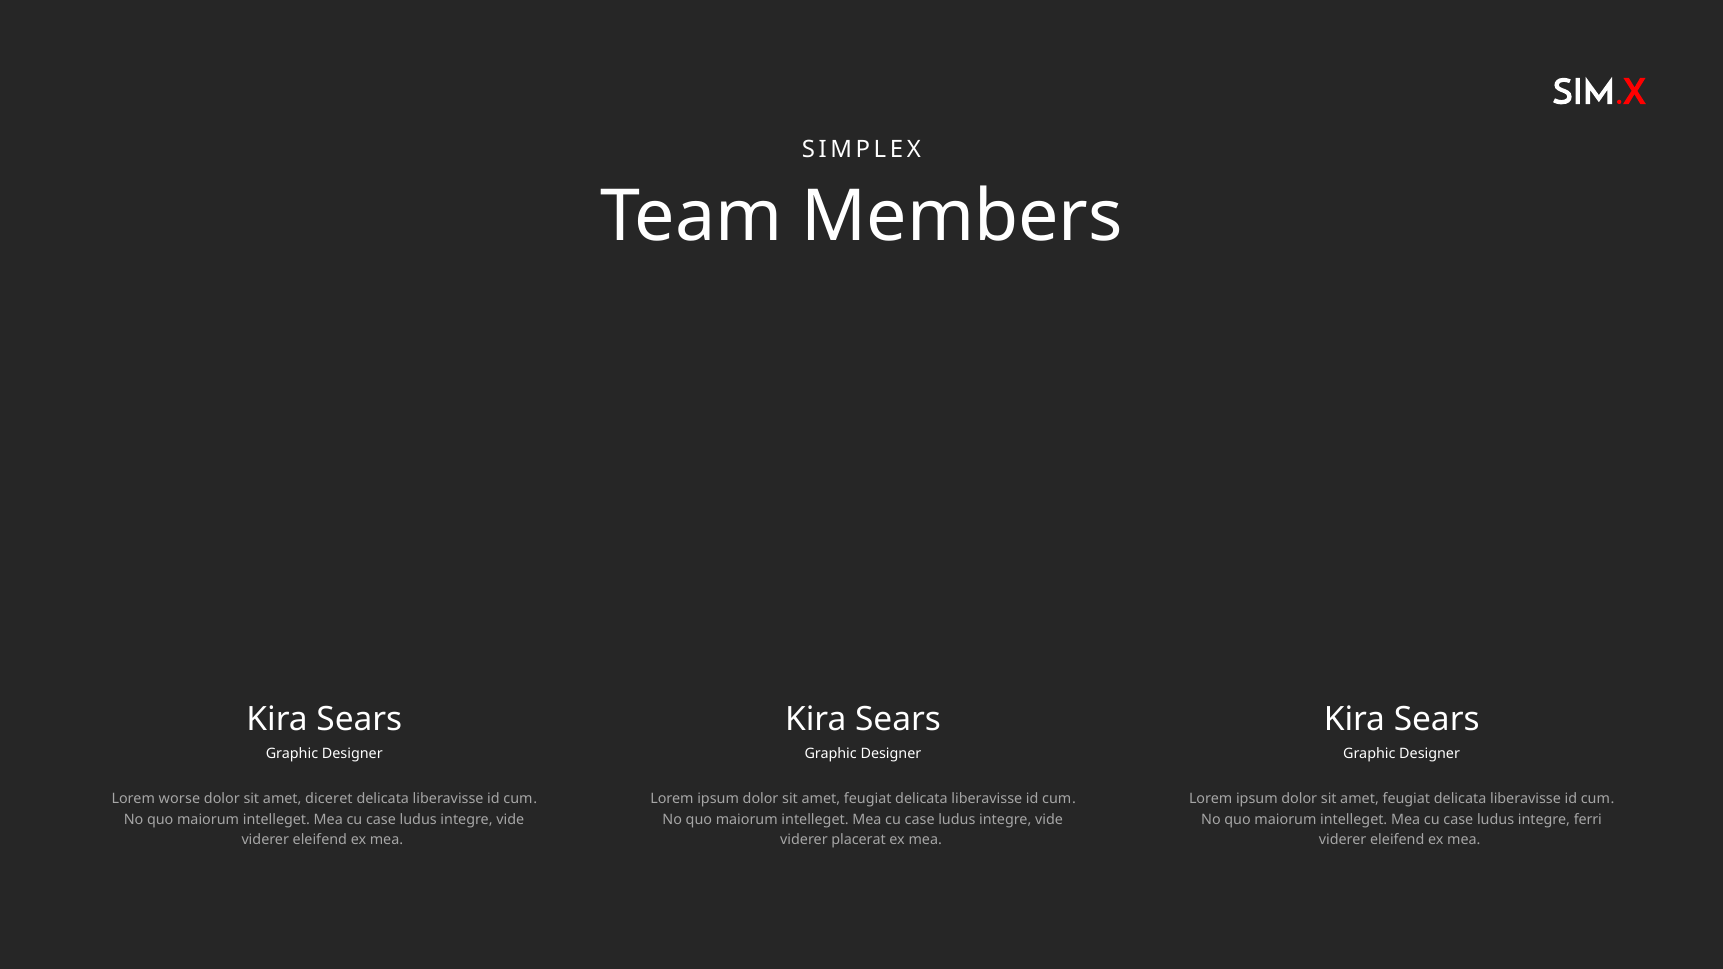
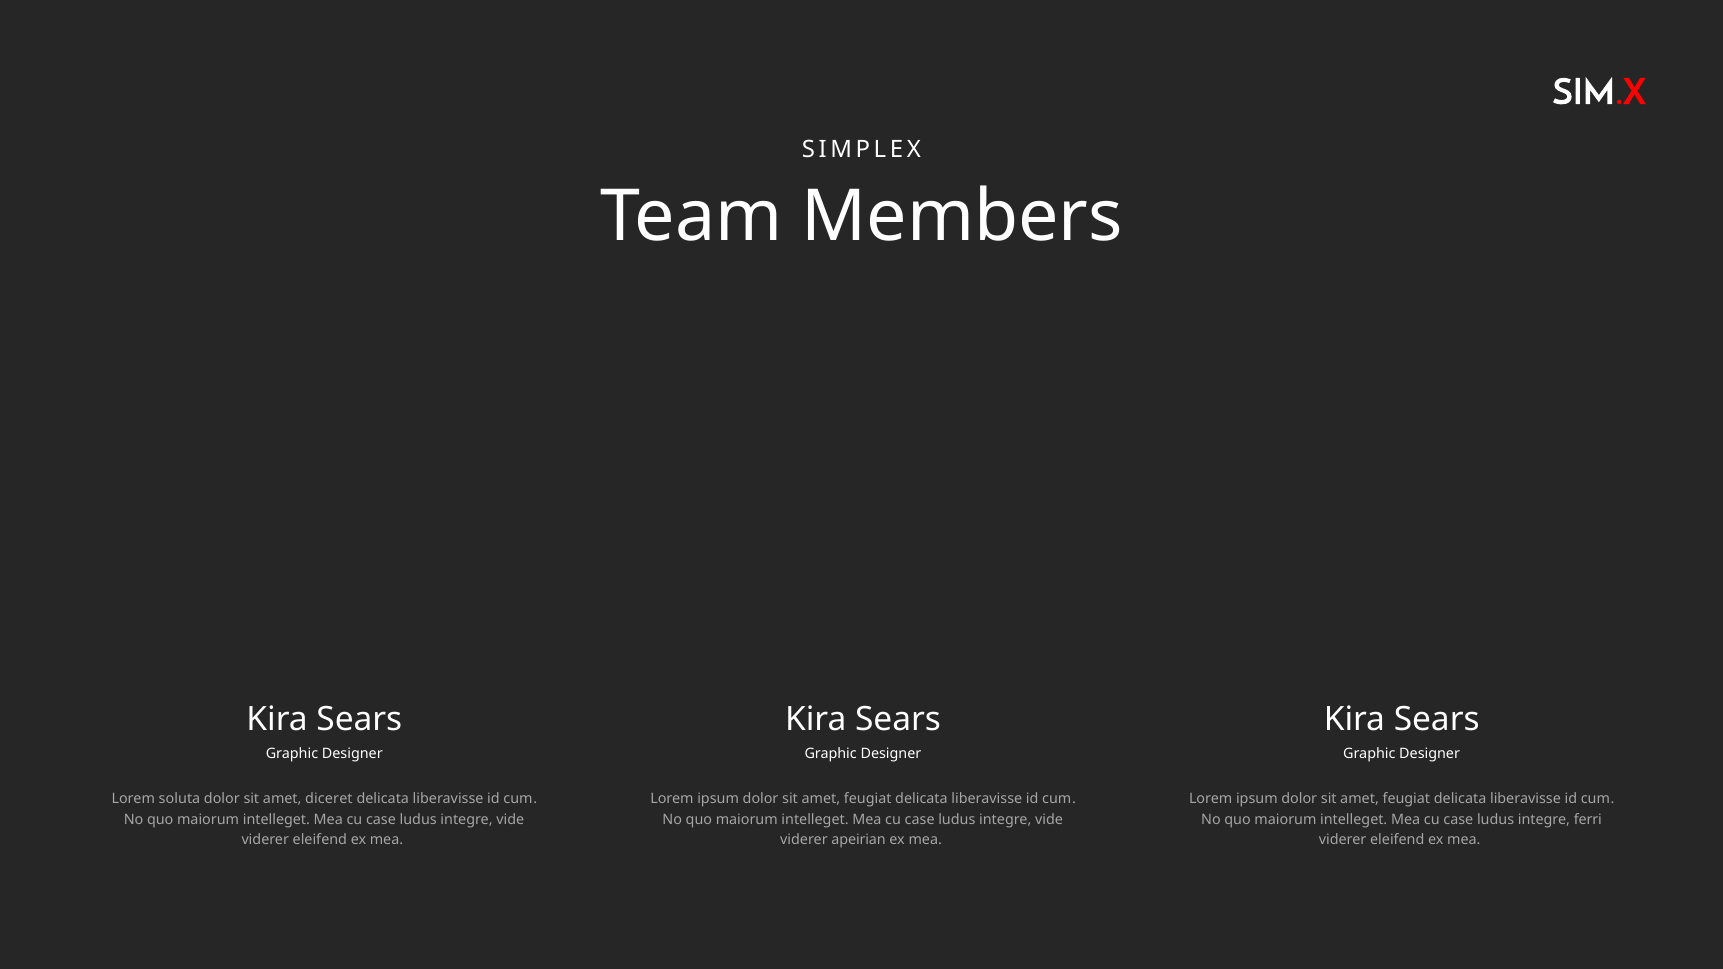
worse: worse -> soluta
placerat: placerat -> apeirian
